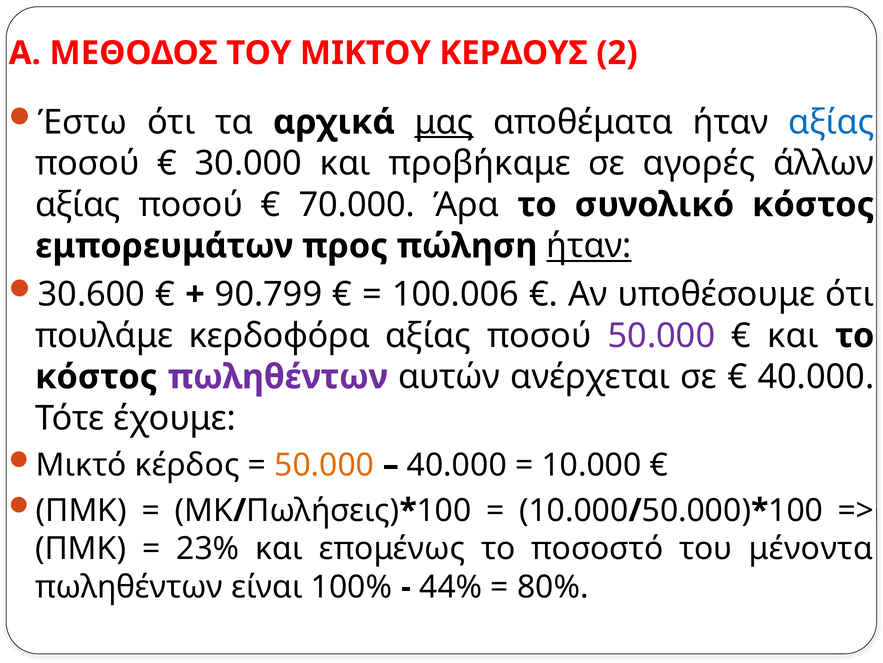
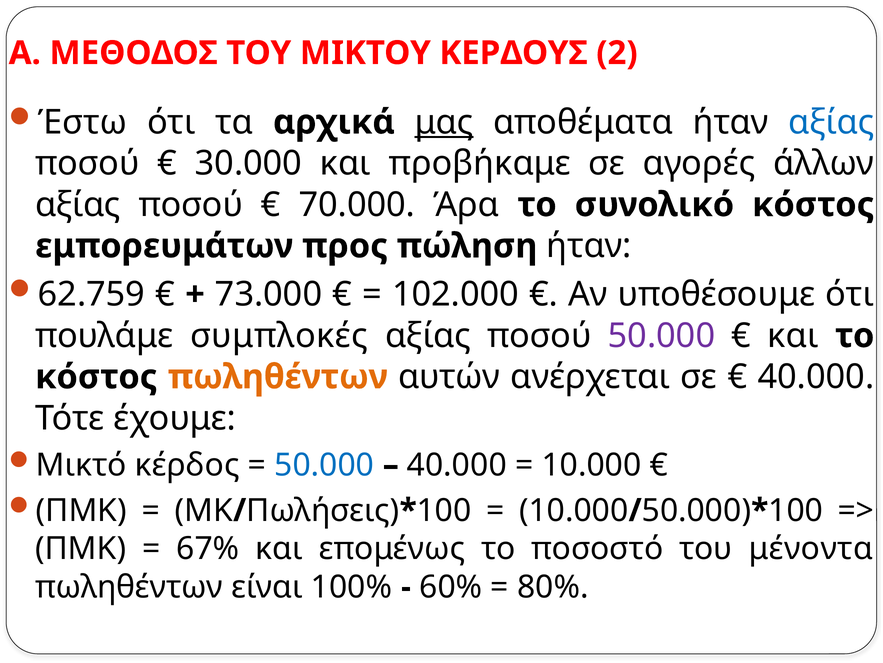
ήταν at (589, 246) underline: present -> none
30.600: 30.600 -> 62.759
90.799: 90.799 -> 73.000
100.006: 100.006 -> 102.000
κερδοφόρα: κερδοφόρα -> συμπλοκές
πωληθέντων at (278, 377) colour: purple -> orange
50.000 at (324, 465) colour: orange -> blue
23%: 23% -> 67%
44%: 44% -> 60%
